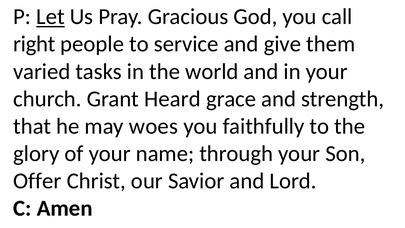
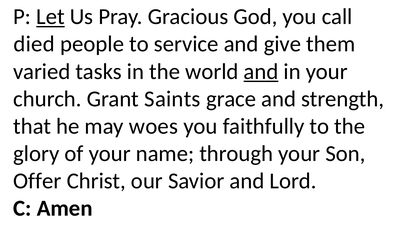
right: right -> died
and at (261, 71) underline: none -> present
Heard: Heard -> Saints
